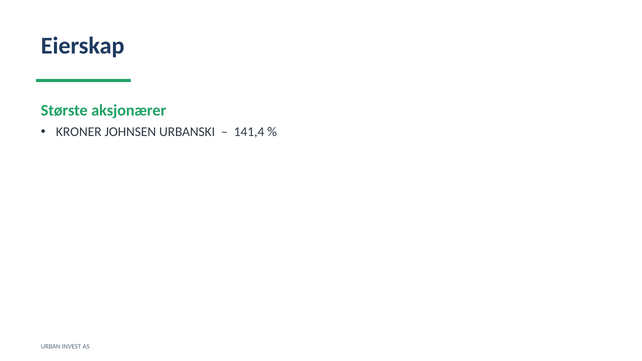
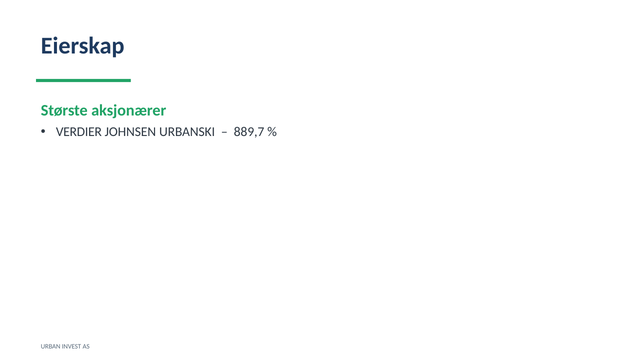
KRONER: KRONER -> VERDIER
141,4: 141,4 -> 889,7
